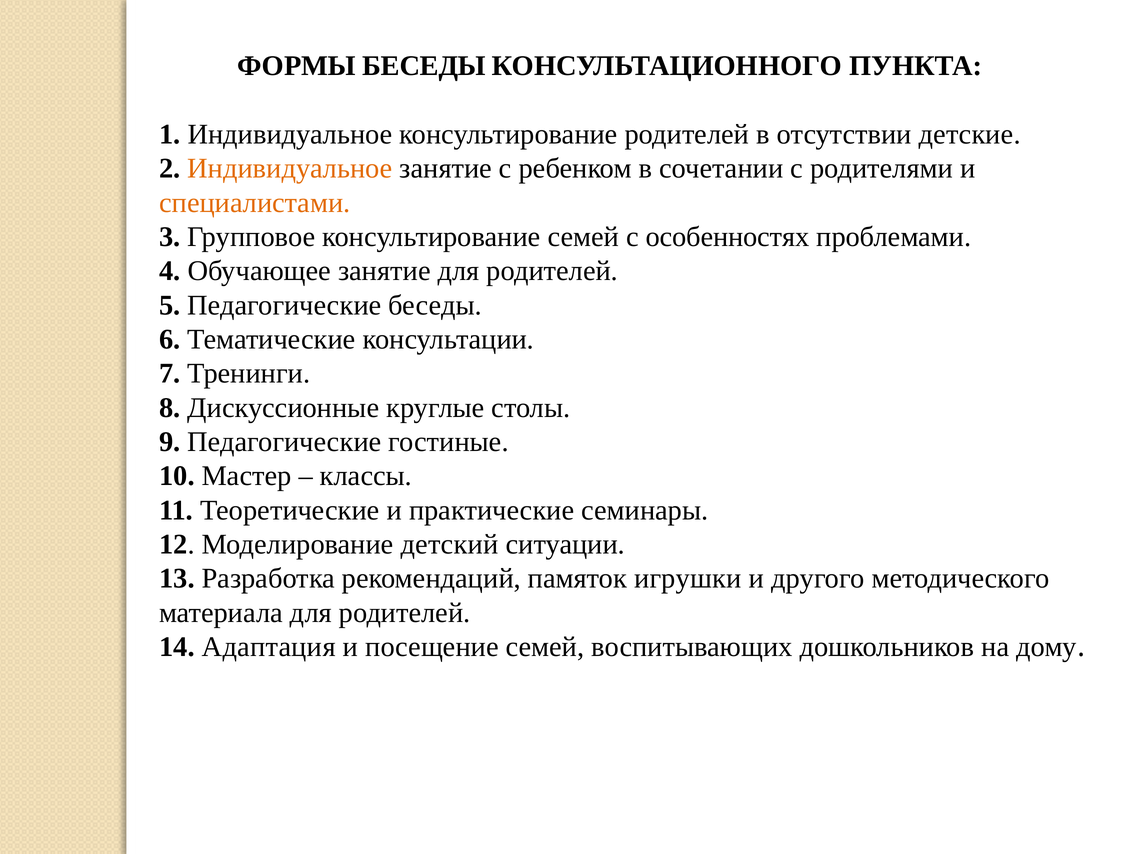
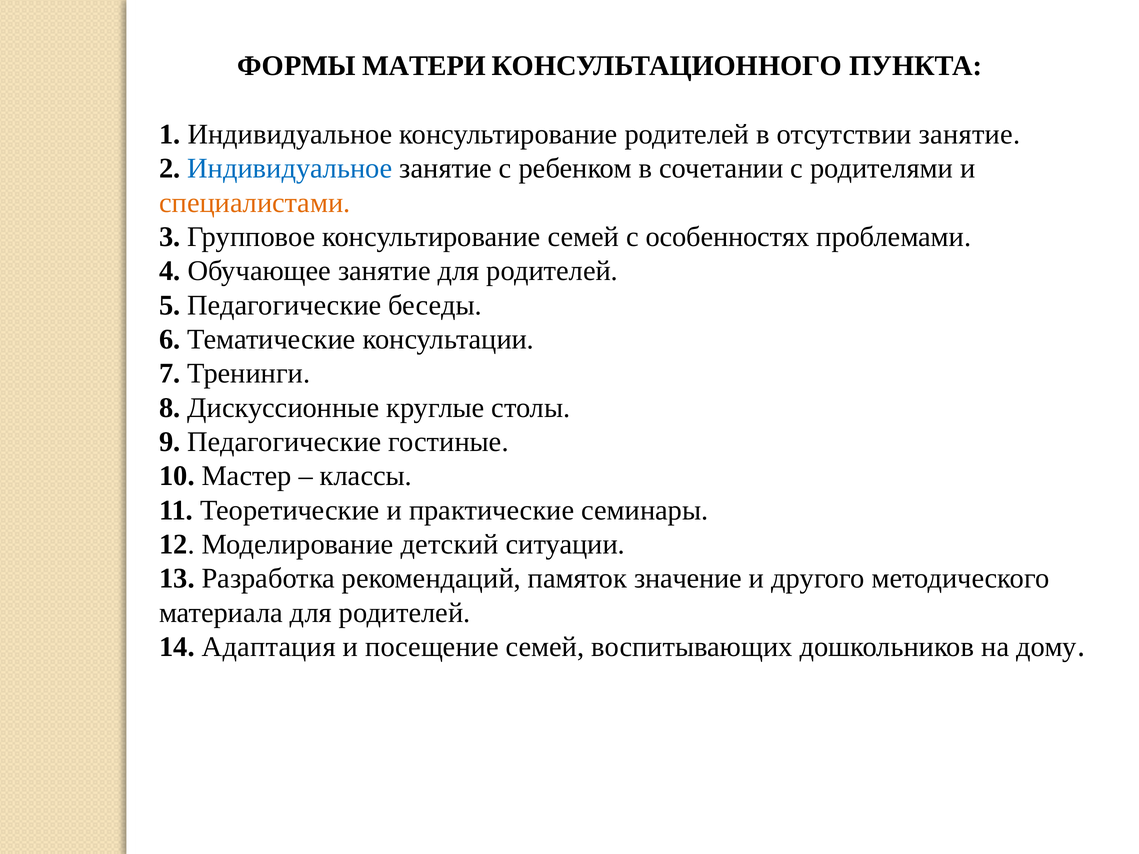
ФОРМЫ БЕСЕДЫ: БЕСЕДЫ -> МАТЕРИ
отсутствии детские: детские -> занятие
Индивидуальное at (290, 169) colour: orange -> blue
игрушки: игрушки -> значение
